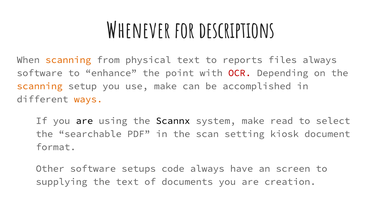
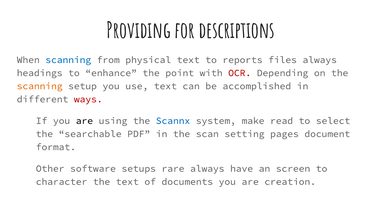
Whenever: Whenever -> Providing
scanning at (68, 60) colour: orange -> blue
software at (40, 73): software -> headings
use make: make -> text
ways colour: orange -> red
Scannx colour: black -> blue
kiosk: kiosk -> pages
code: code -> rare
supplying: supplying -> character
